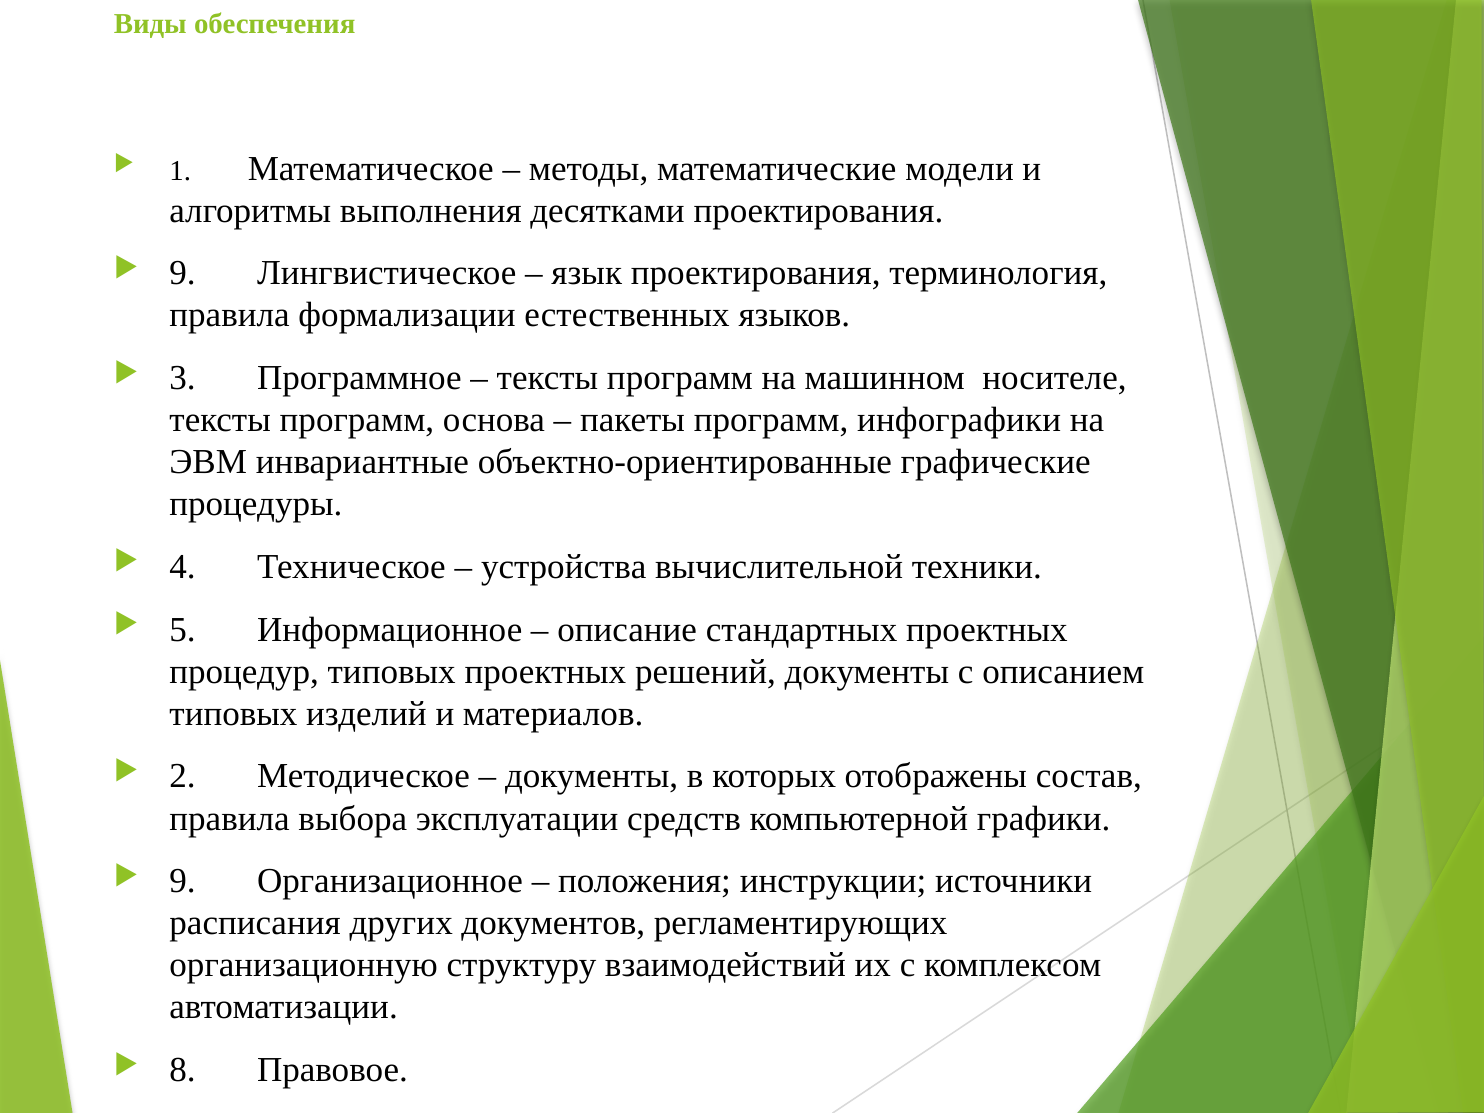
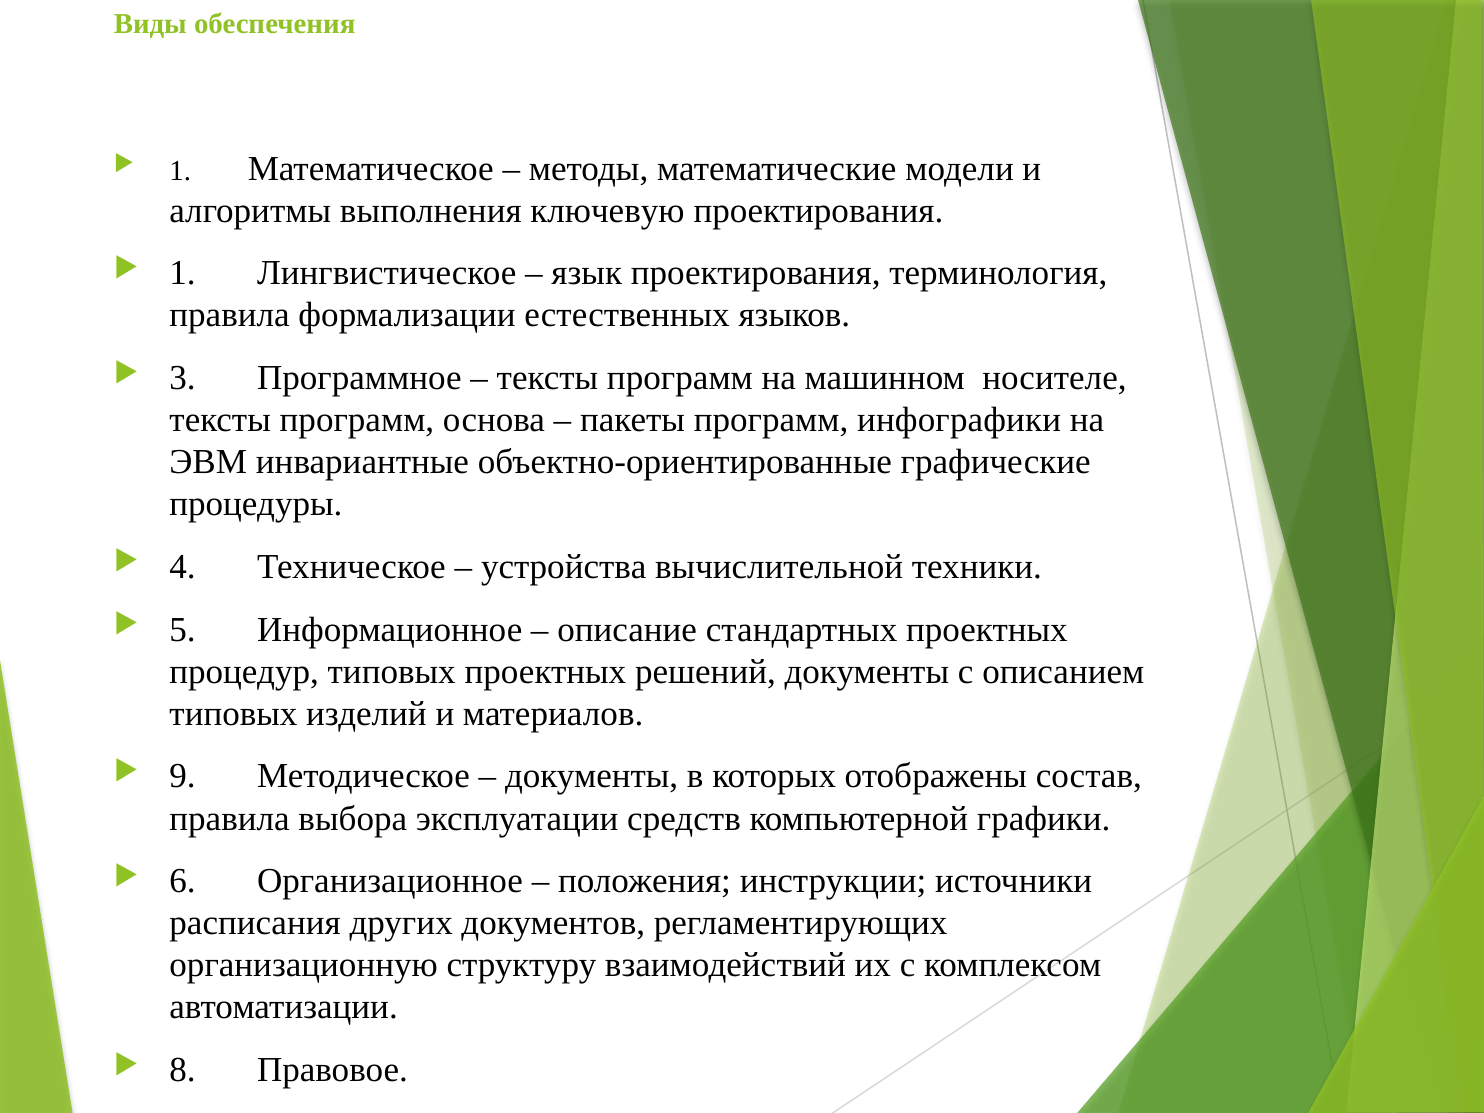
десятками: десятками -> ключевую
9 at (183, 273): 9 -> 1
2: 2 -> 9
9 at (183, 881): 9 -> 6
